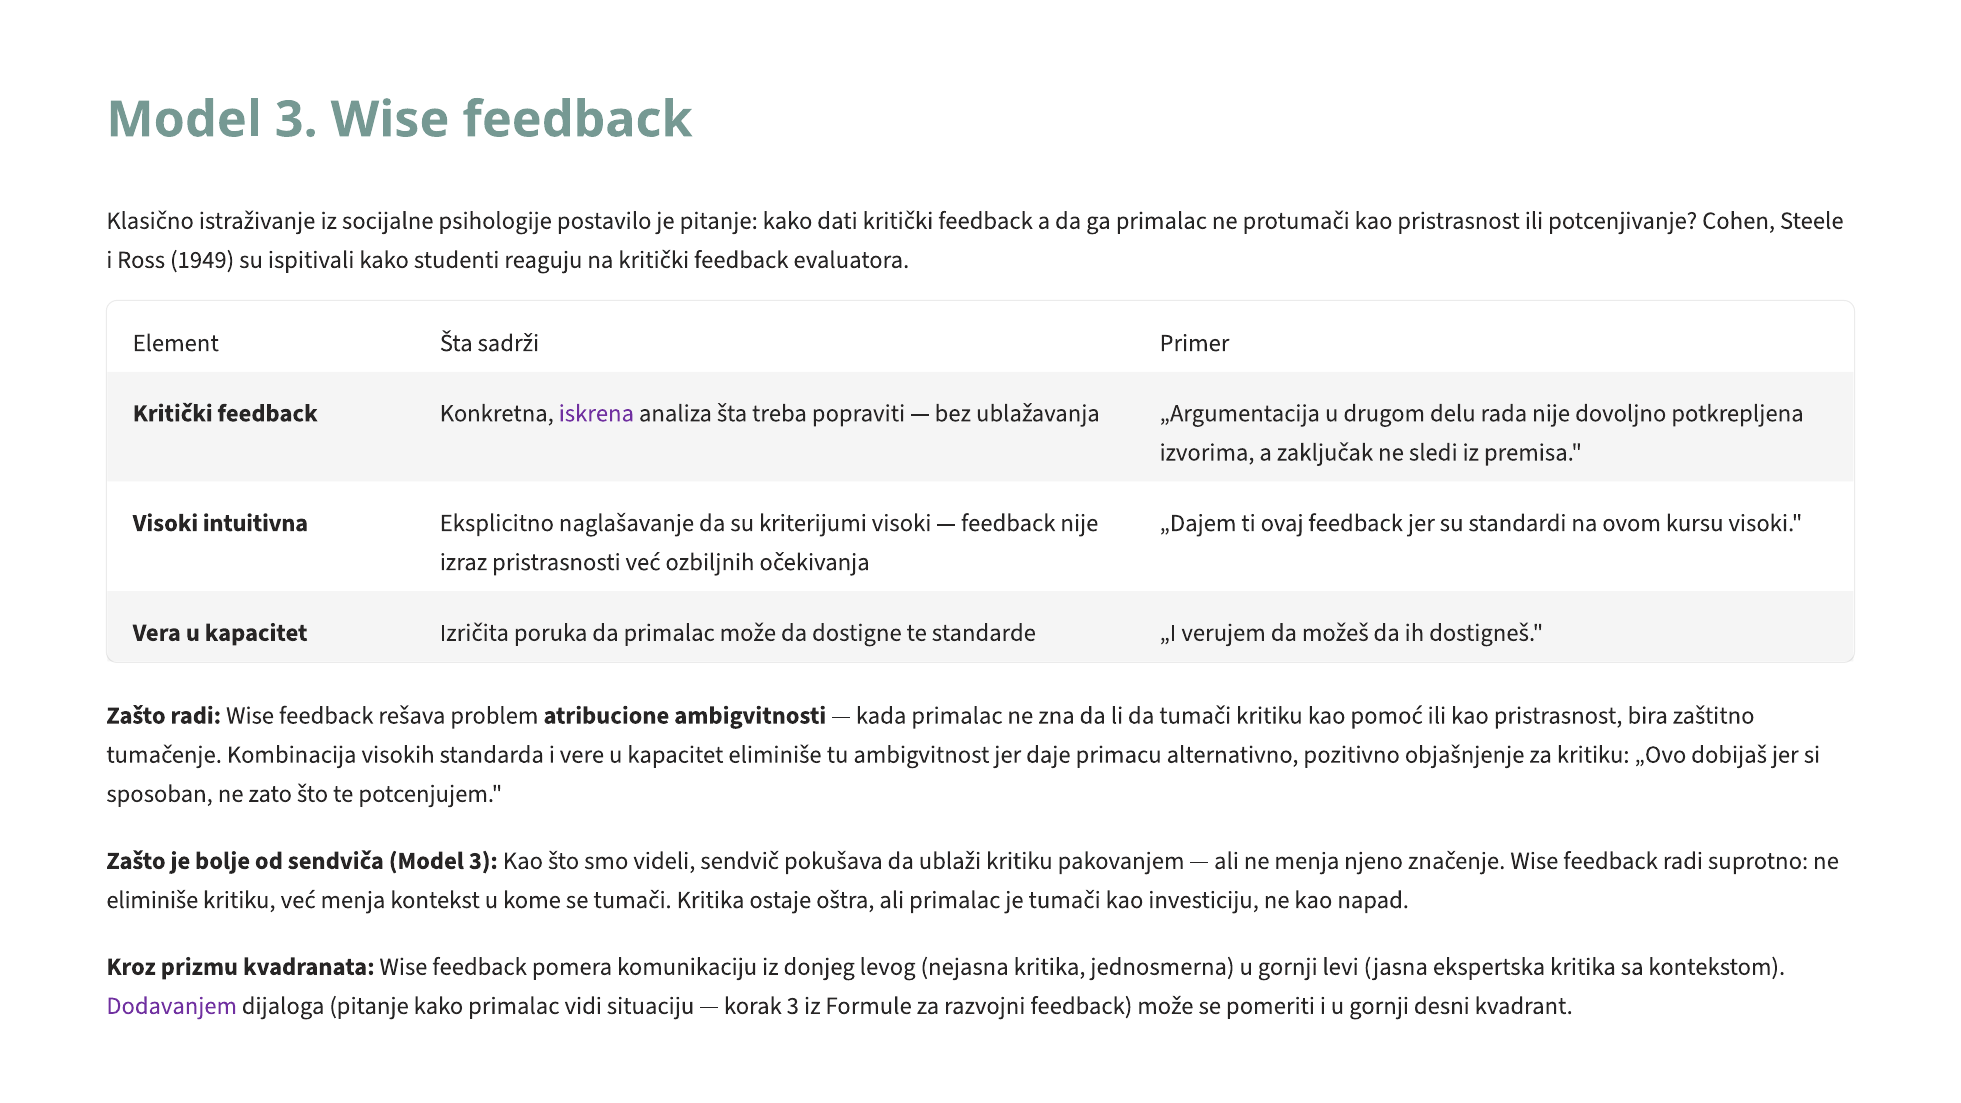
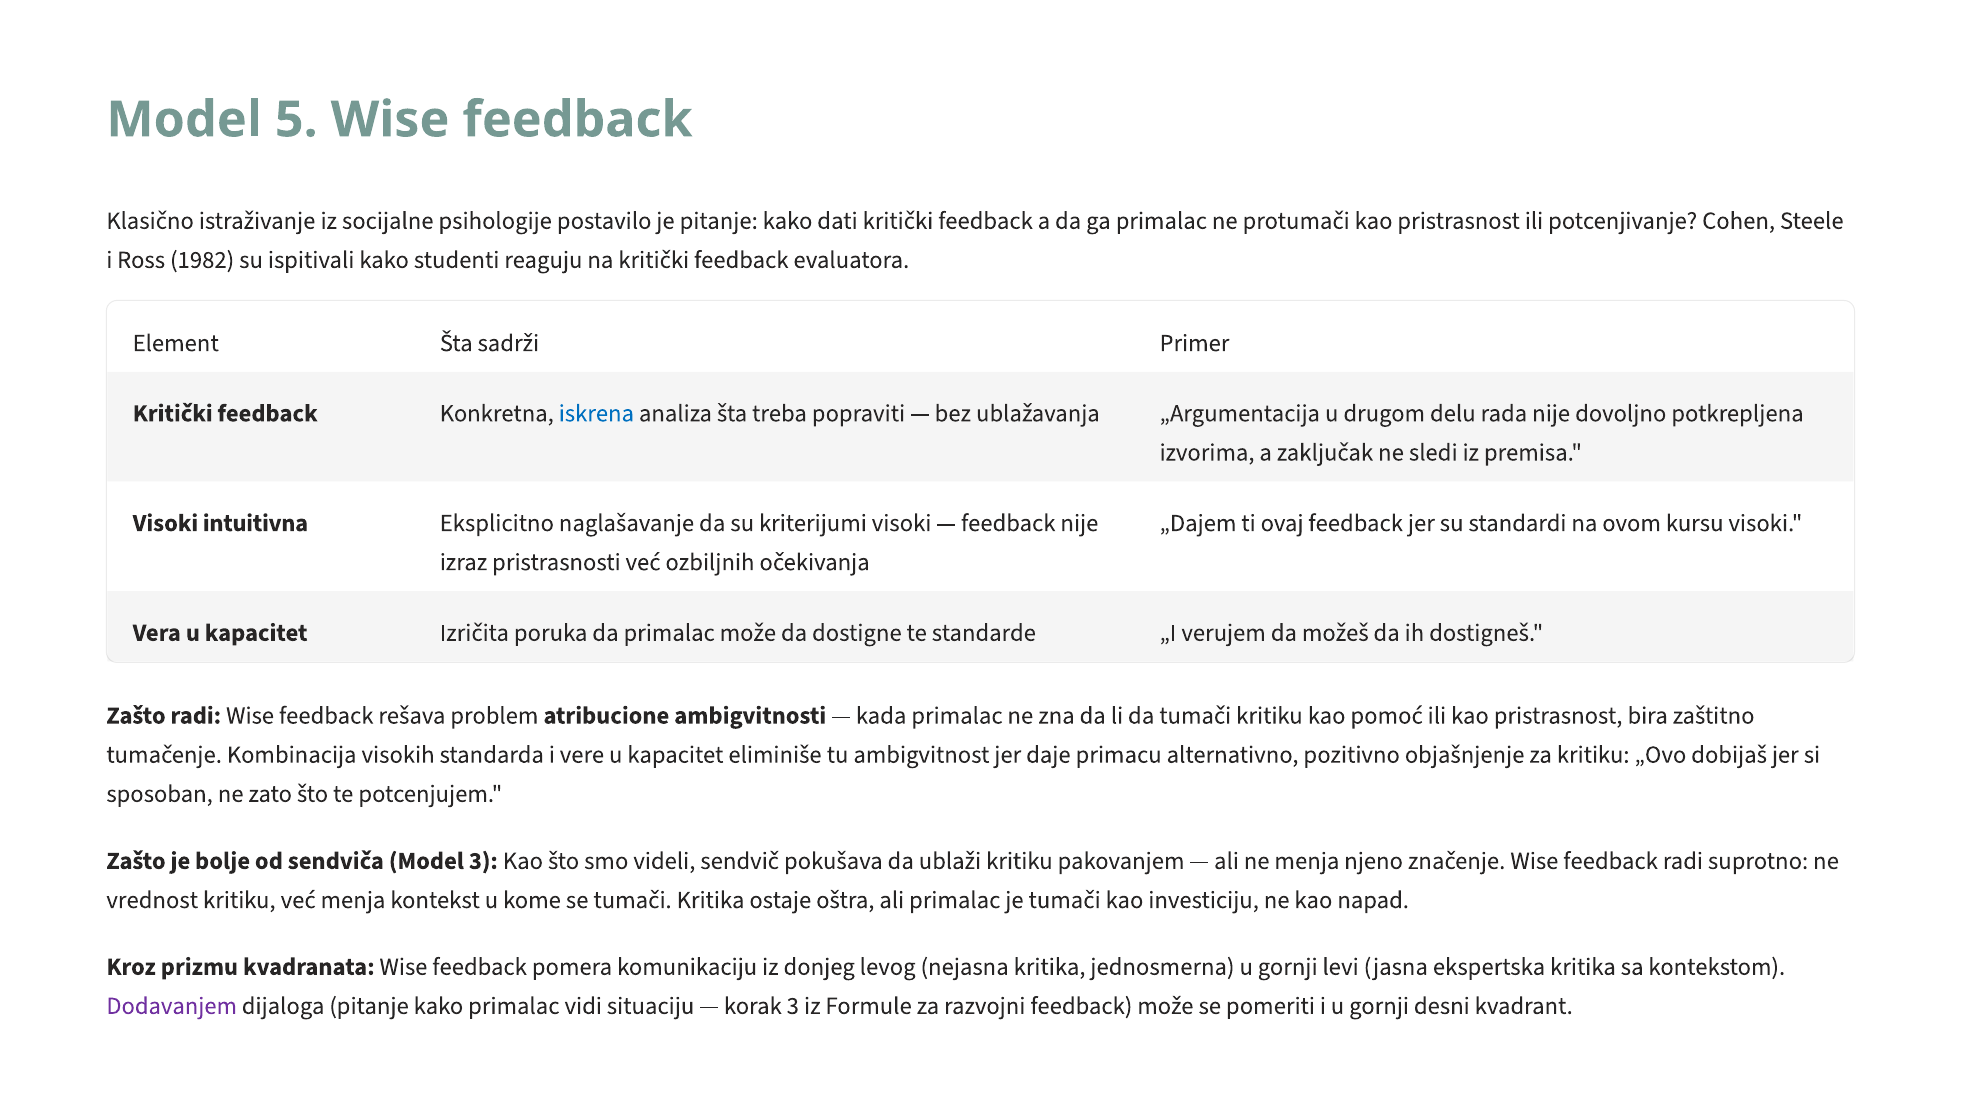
3 at (296, 120): 3 -> 5
1949: 1949 -> 1982
iskrena colour: purple -> blue
eliminiše at (152, 900): eliminiše -> vrednost
